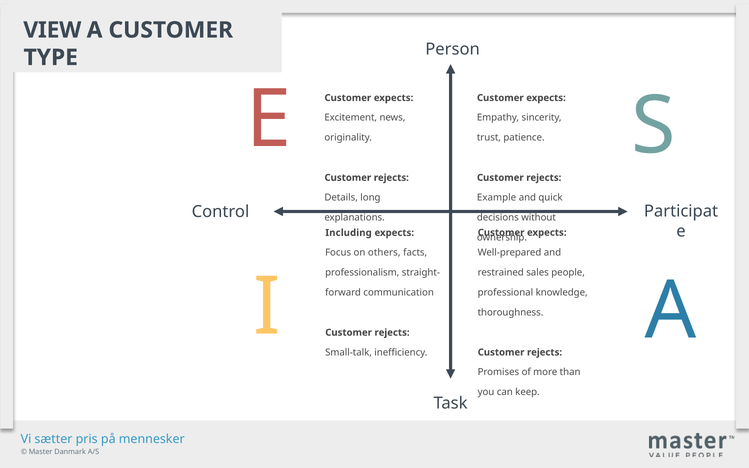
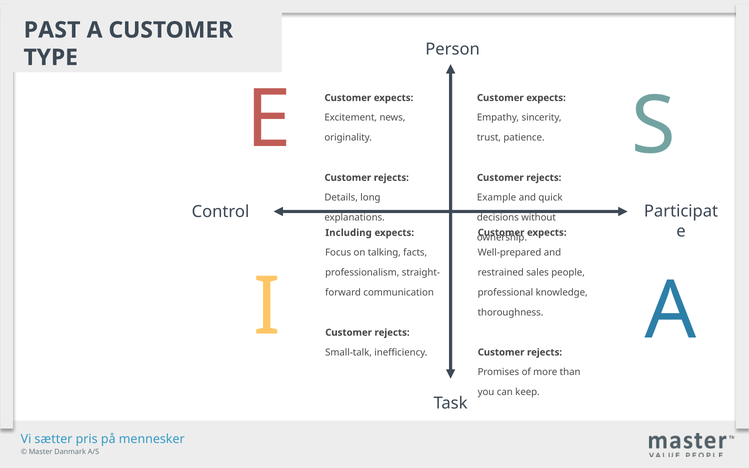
VIEW: VIEW -> PAST
others: others -> talking
